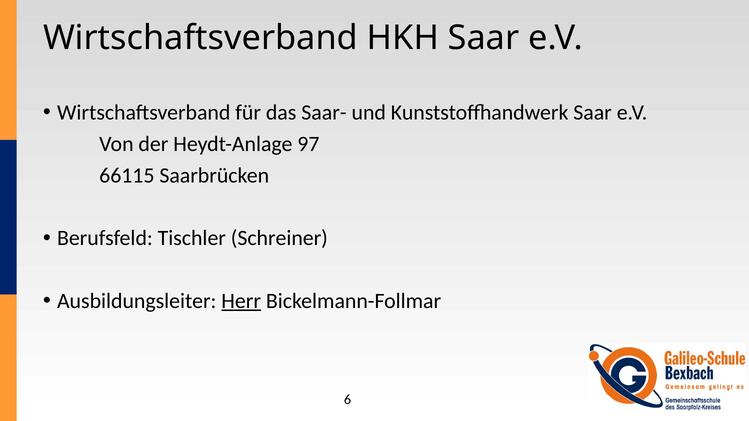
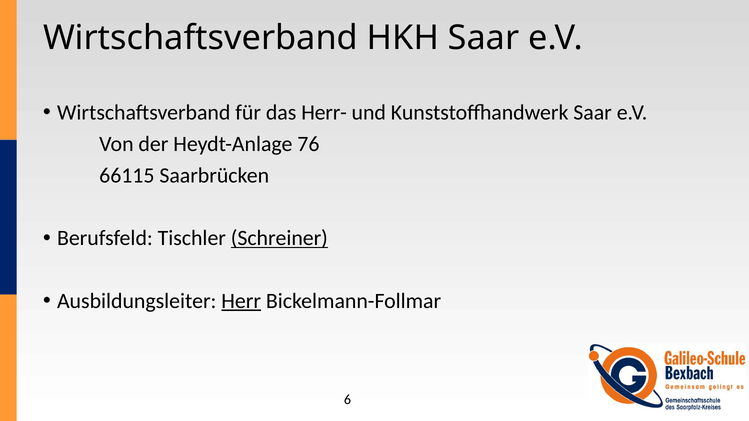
Saar-: Saar- -> Herr-
97: 97 -> 76
Schreiner underline: none -> present
